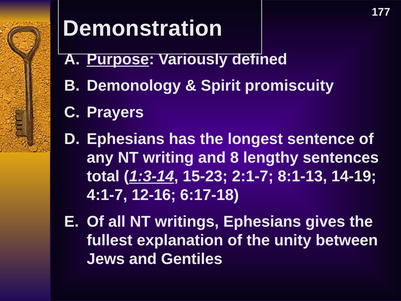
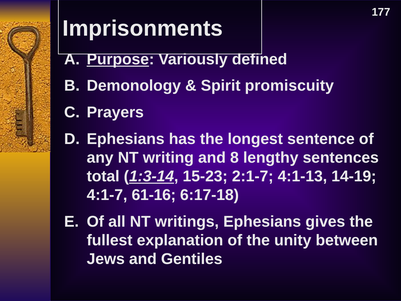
Demonstration: Demonstration -> Imprisonments
8:1-13: 8:1-13 -> 4:1-13
12-16: 12-16 -> 61-16
